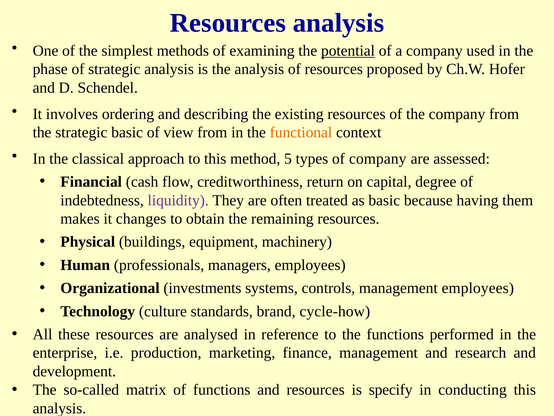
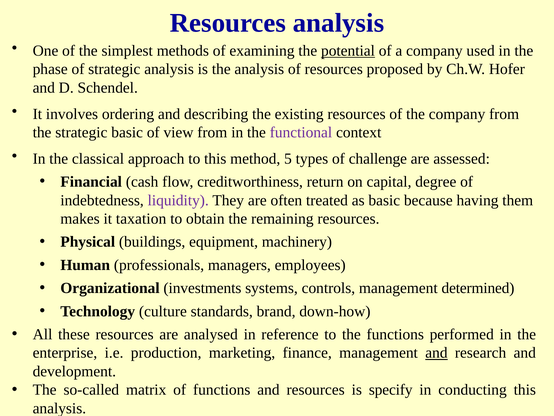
functional colour: orange -> purple
of company: company -> challenge
changes: changes -> taxation
management employees: employees -> determined
cycle-how: cycle-how -> down-how
and at (436, 352) underline: none -> present
